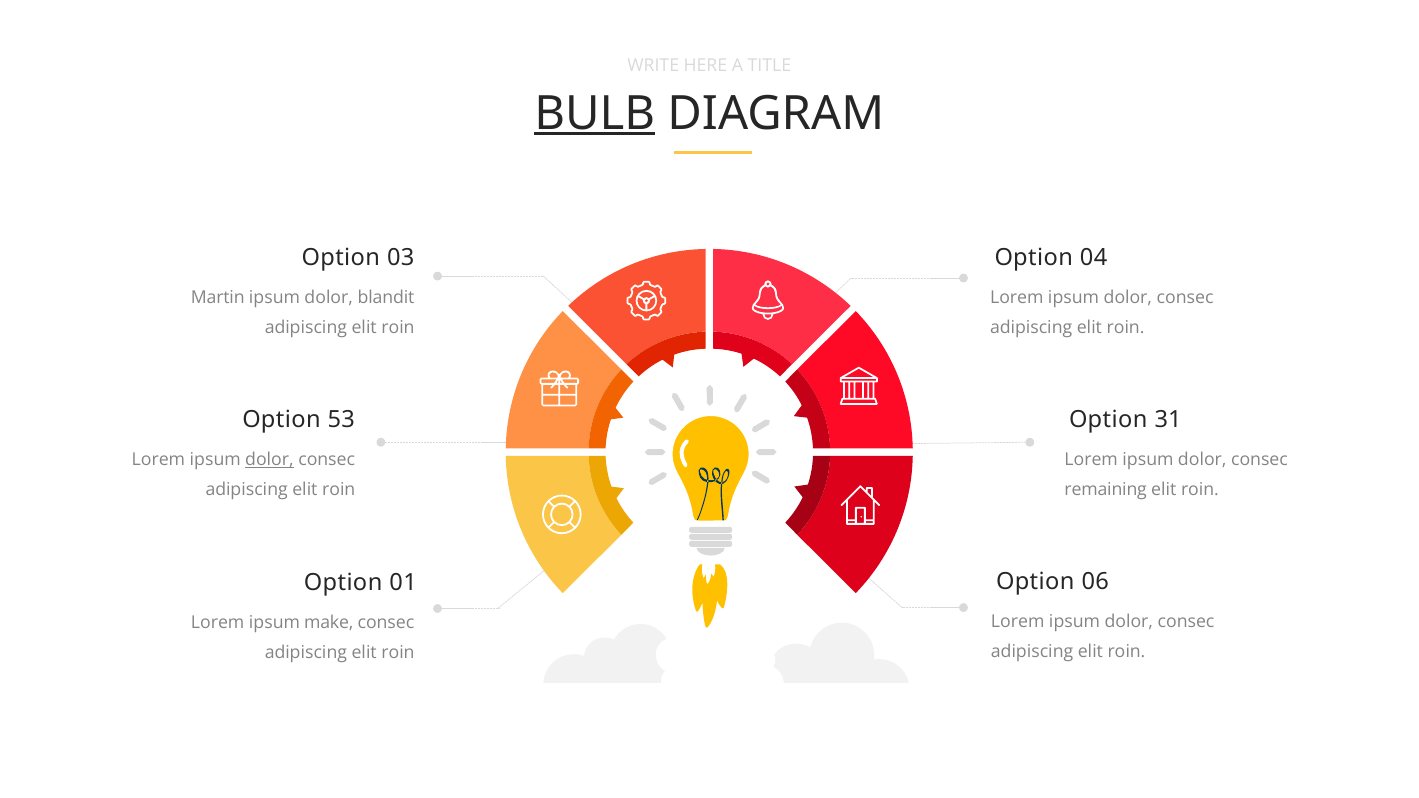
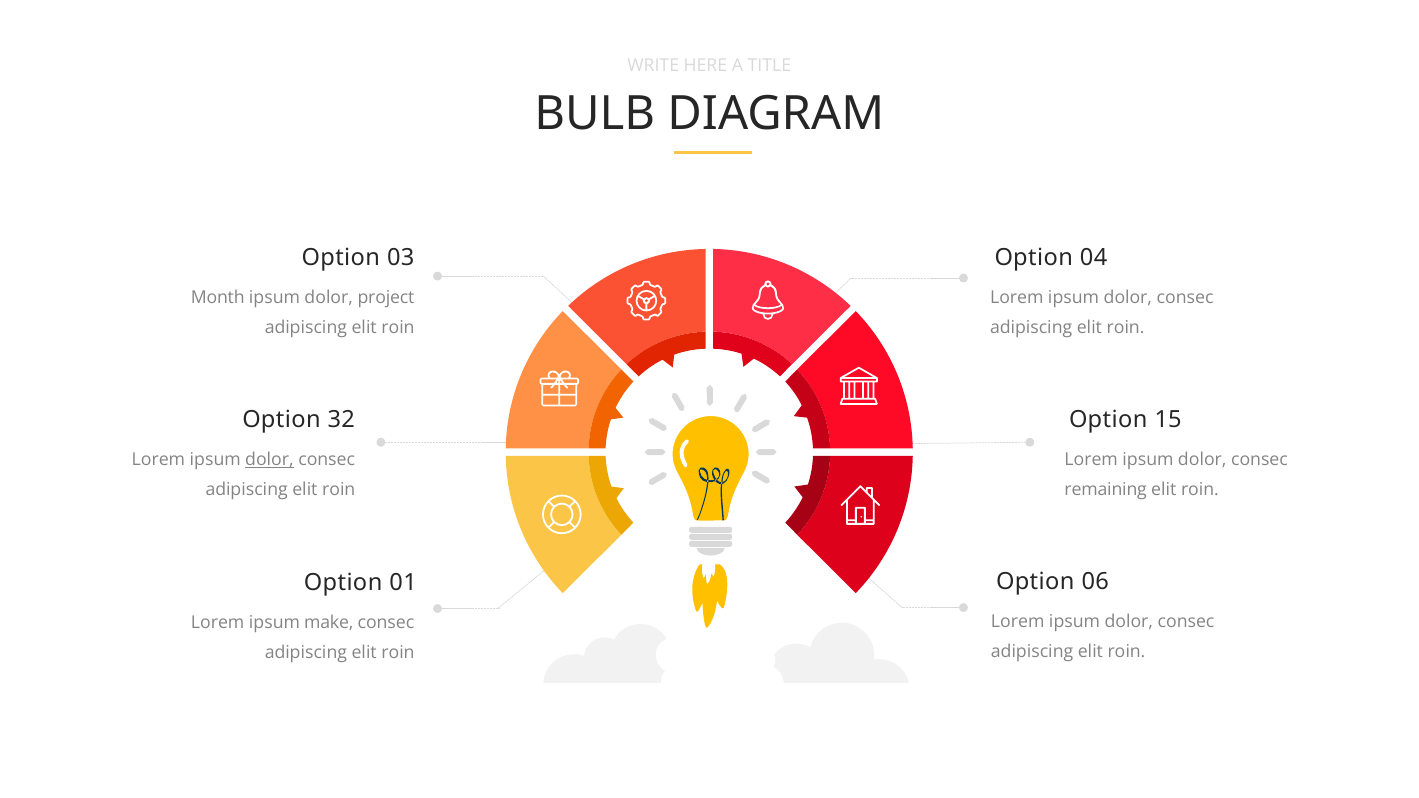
BULB underline: present -> none
Martin: Martin -> Month
blandit: blandit -> project
31: 31 -> 15
53: 53 -> 32
